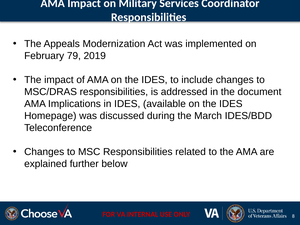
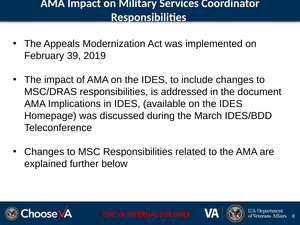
79: 79 -> 39
